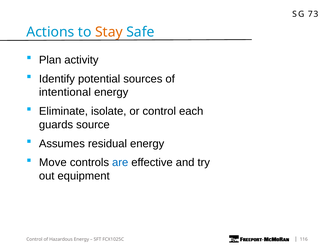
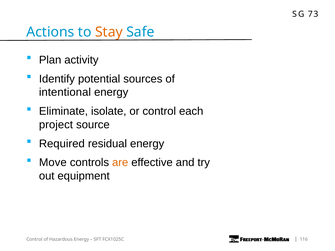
guards: guards -> project
Assumes: Assumes -> Required
are colour: blue -> orange
